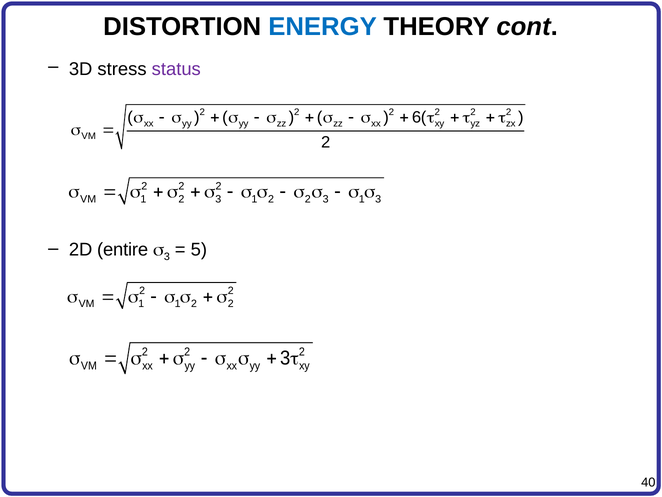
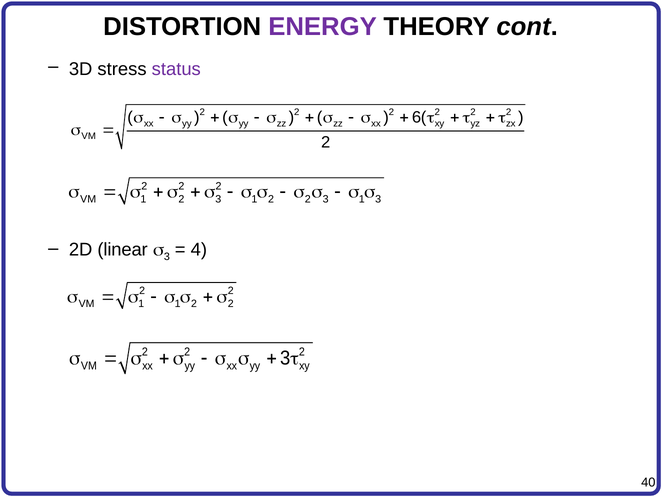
ENERGY colour: blue -> purple
entire: entire -> linear
5: 5 -> 4
